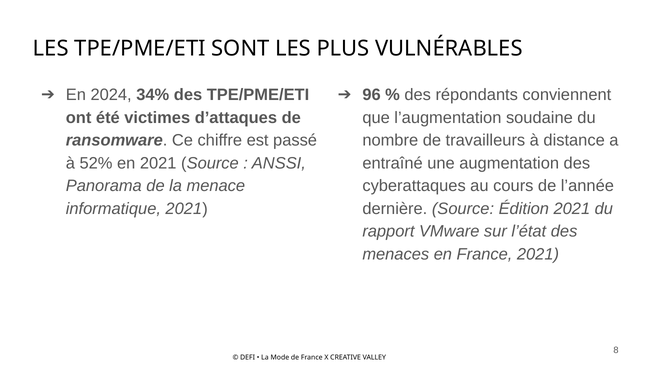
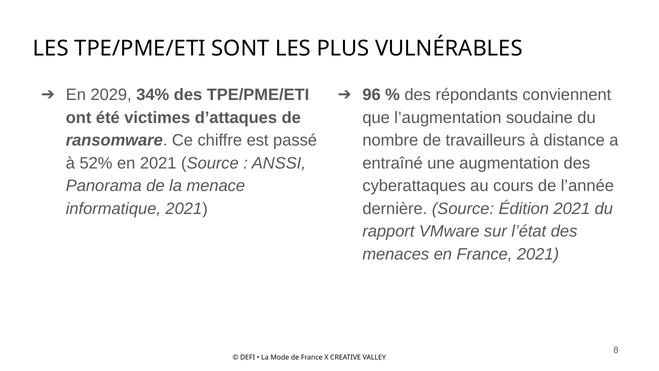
2024: 2024 -> 2029
